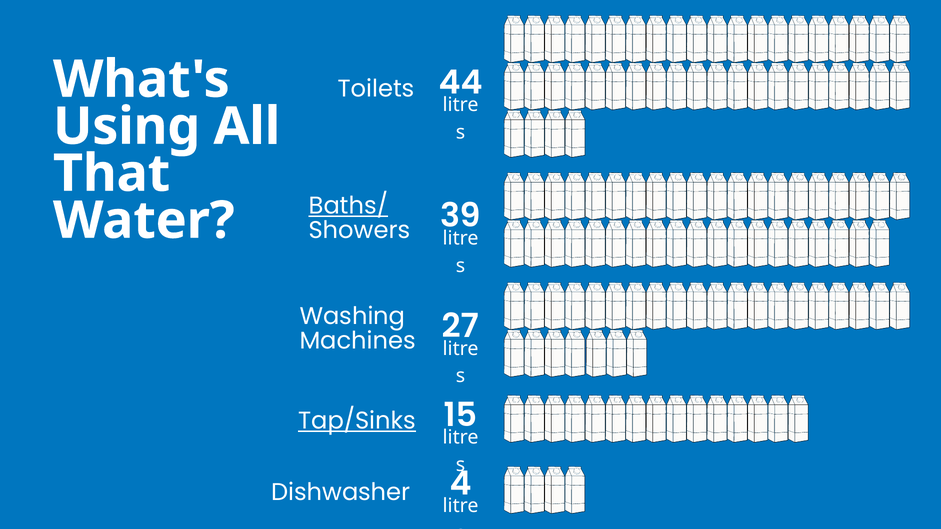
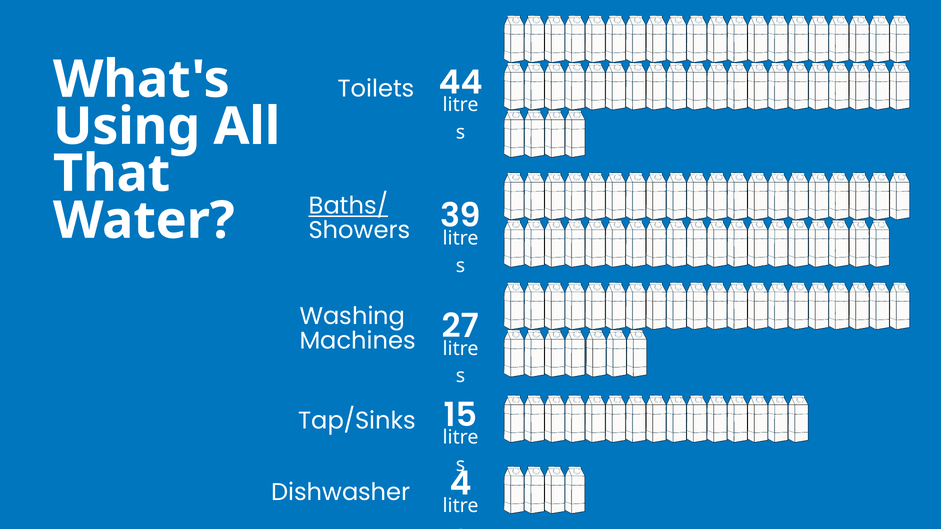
Tap/Sinks underline: present -> none
